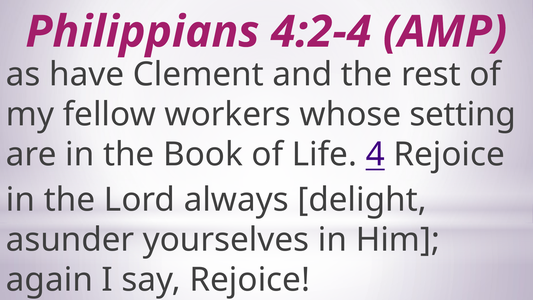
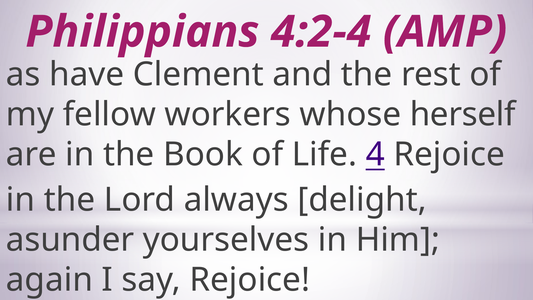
setting: setting -> herself
